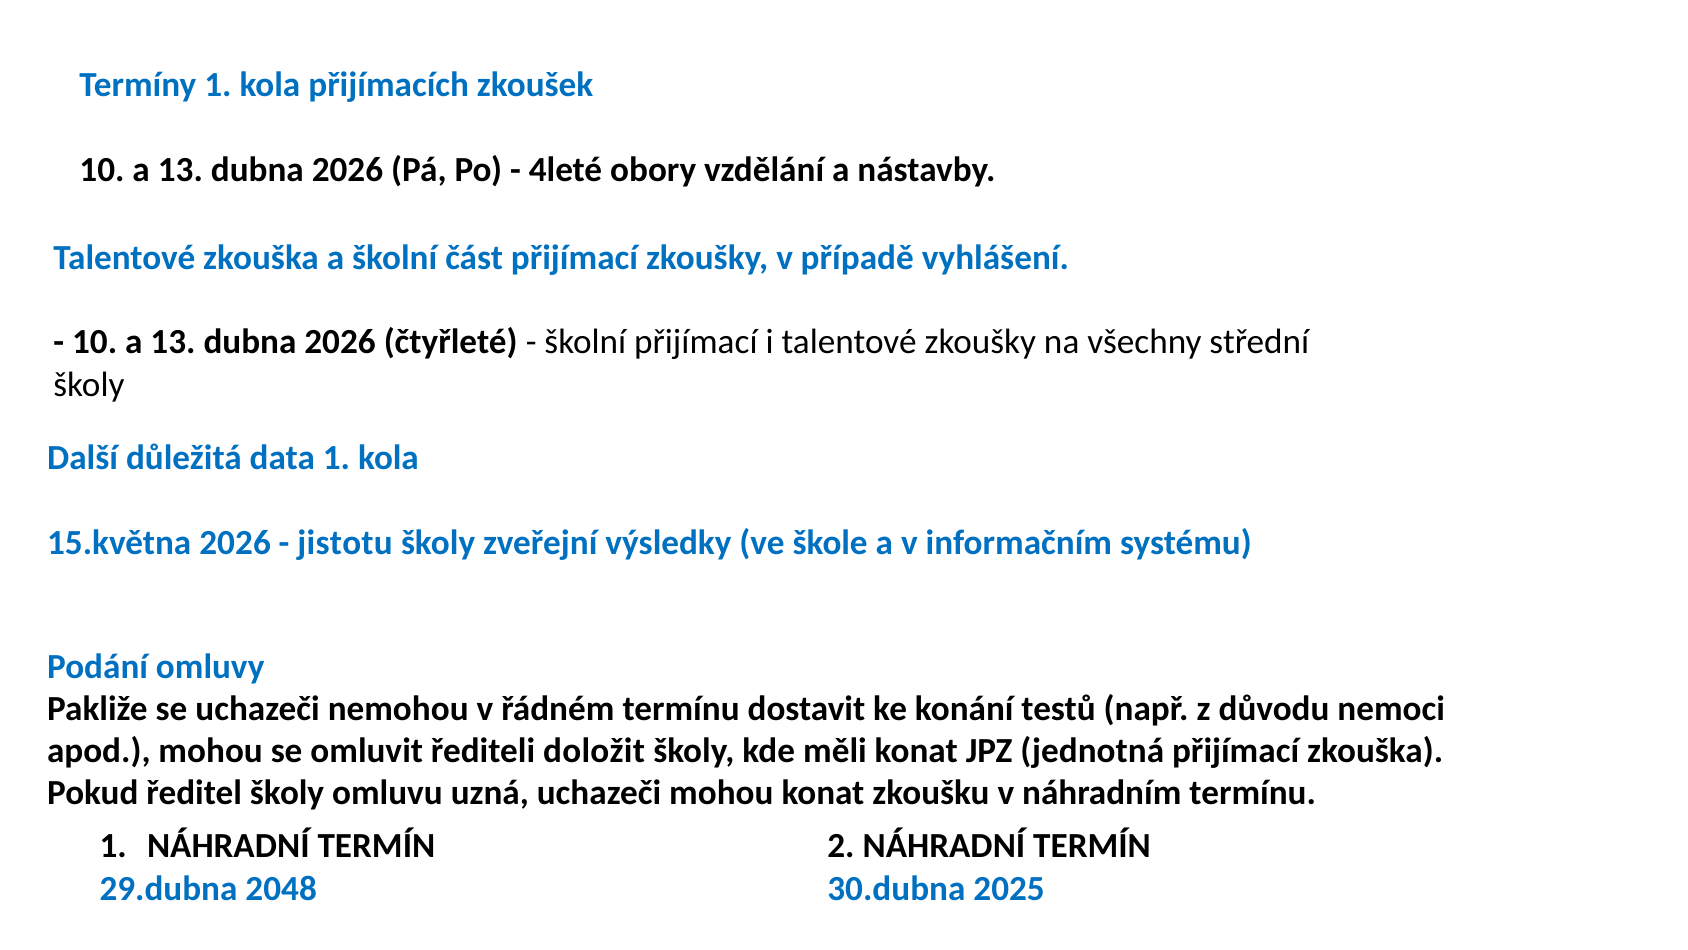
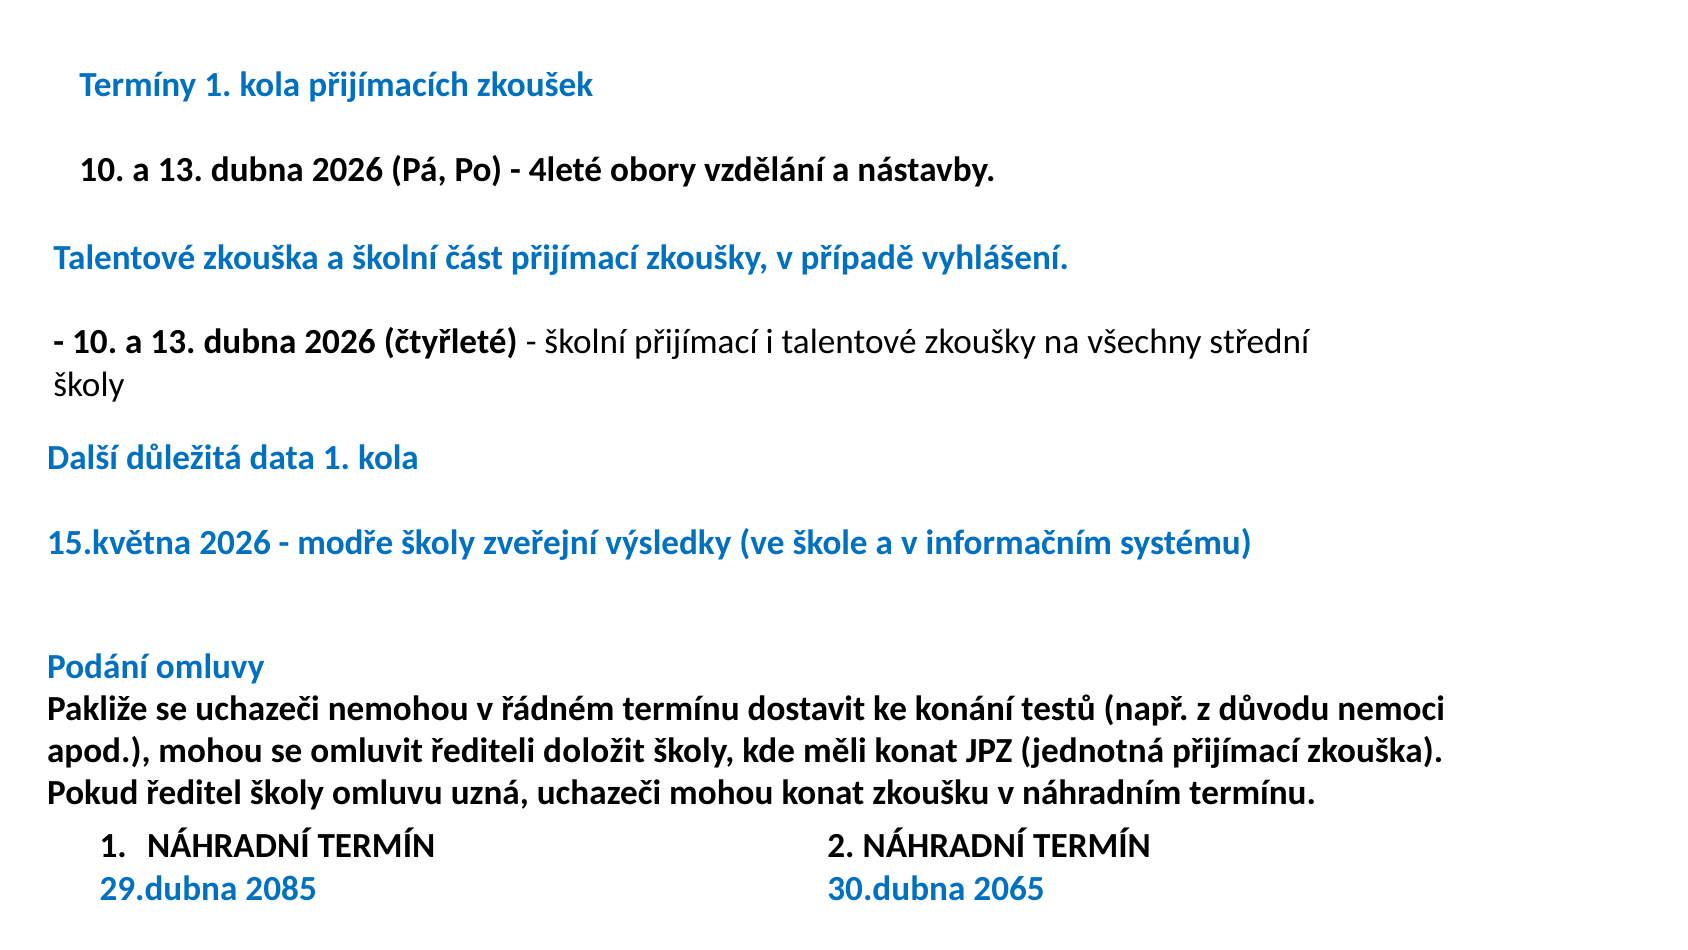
jistotu: jistotu -> modře
2048: 2048 -> 2085
2025: 2025 -> 2065
